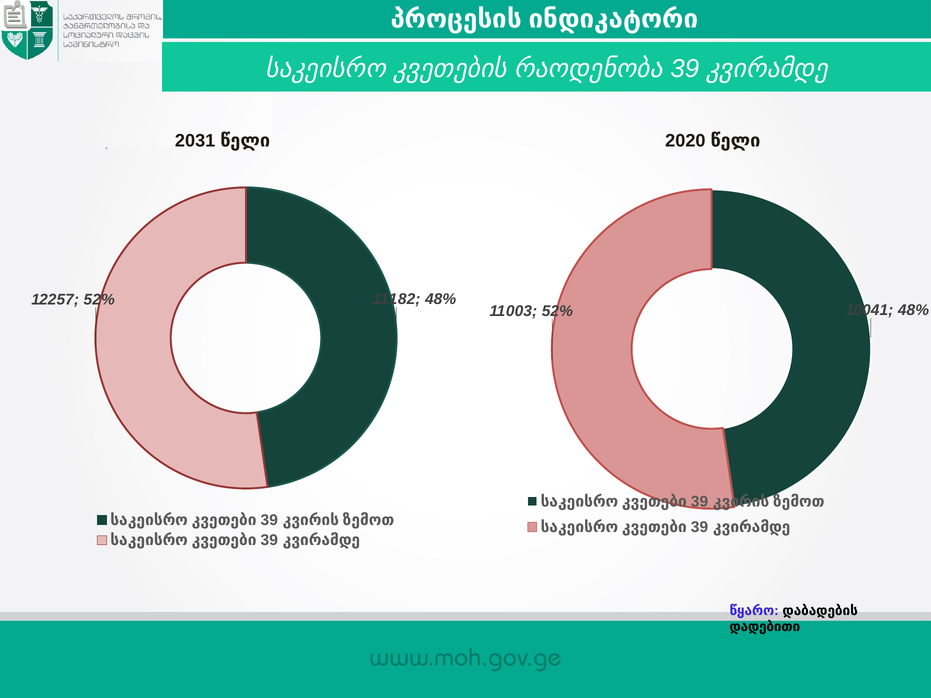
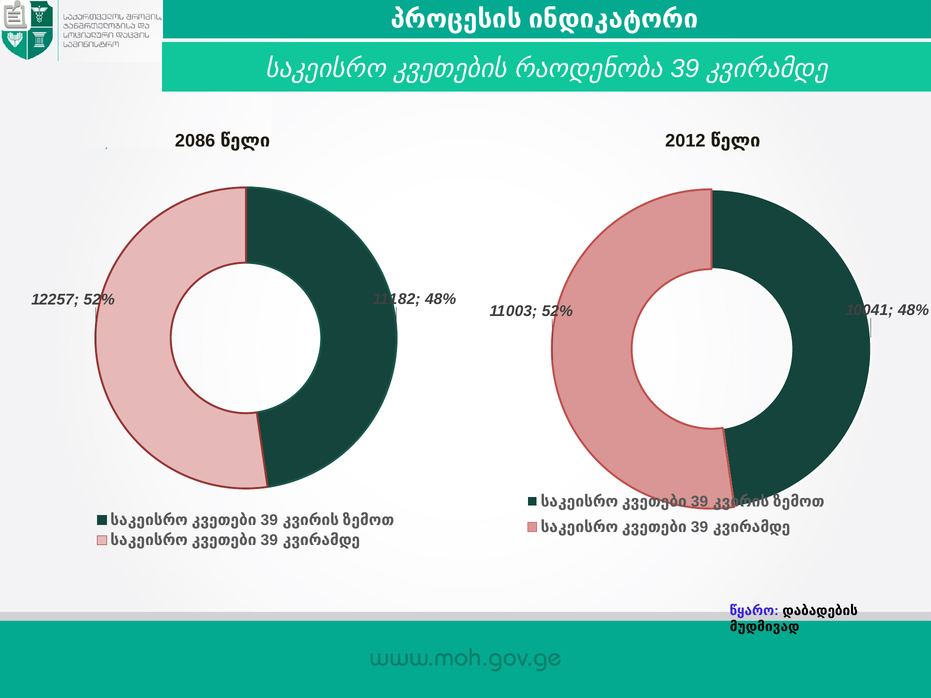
2031: 2031 -> 2086
2020: 2020 -> 2012
დადებითი: დადებითი -> მუდმივად
